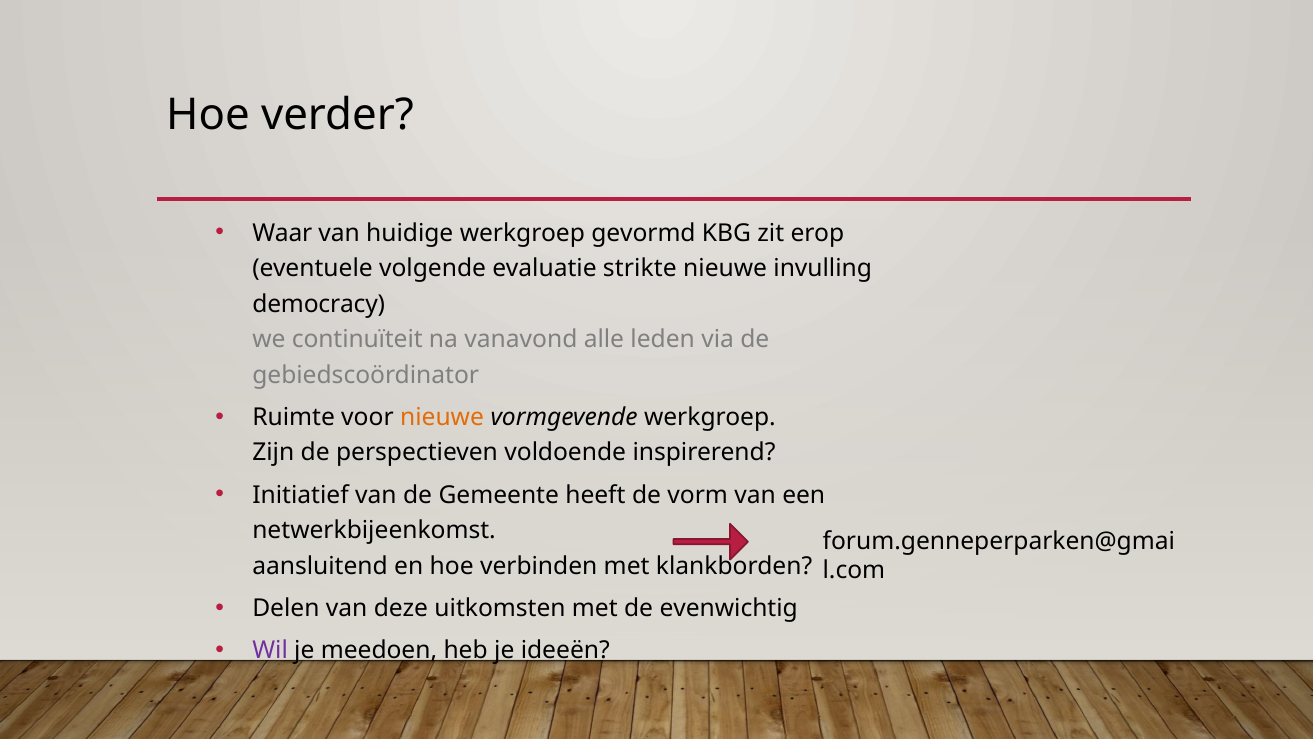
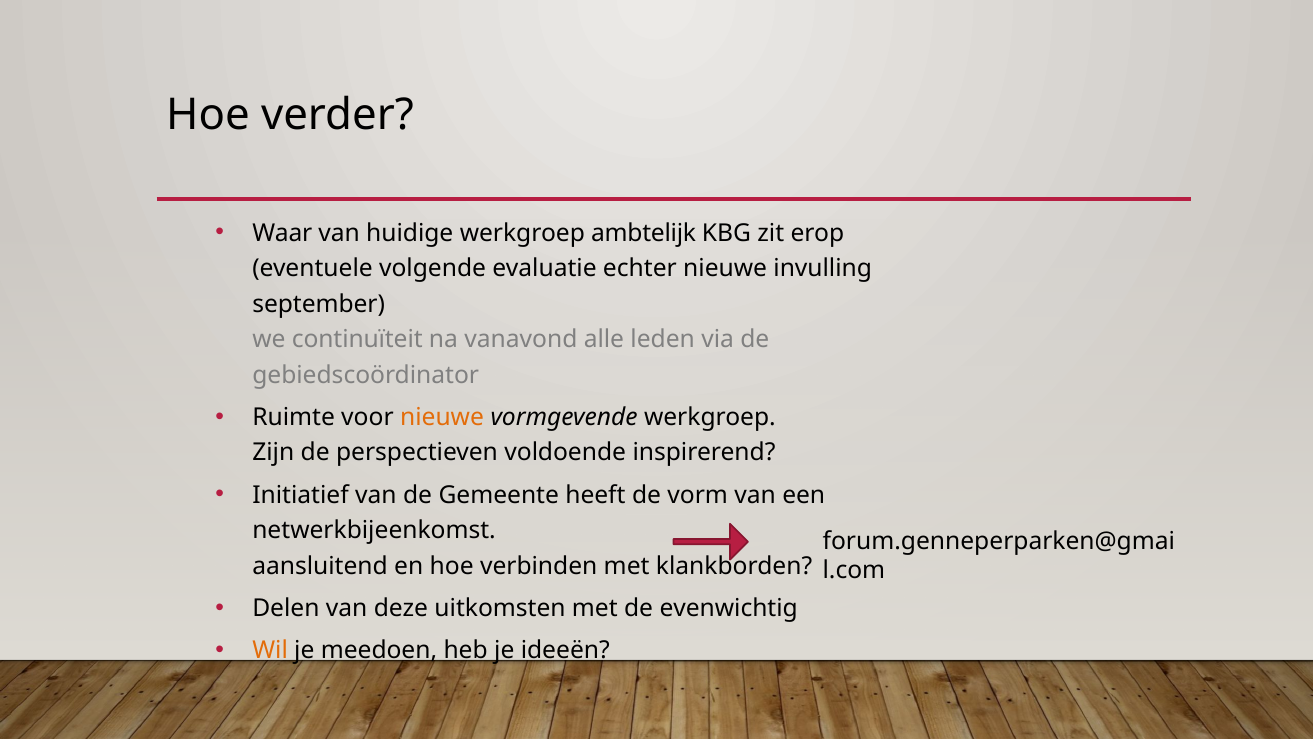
gevormd: gevormd -> ambtelijk
strikte: strikte -> echter
democracy: democracy -> september
Wil colour: purple -> orange
